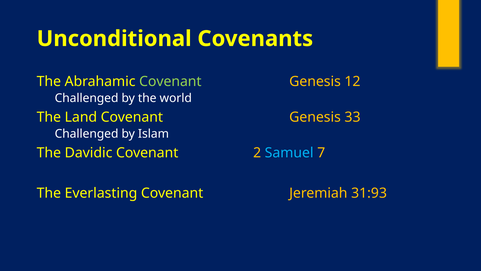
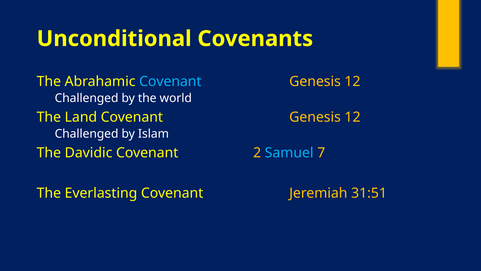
Covenant at (170, 81) colour: light green -> light blue
Land Covenant Genesis 33: 33 -> 12
31:93: 31:93 -> 31:51
